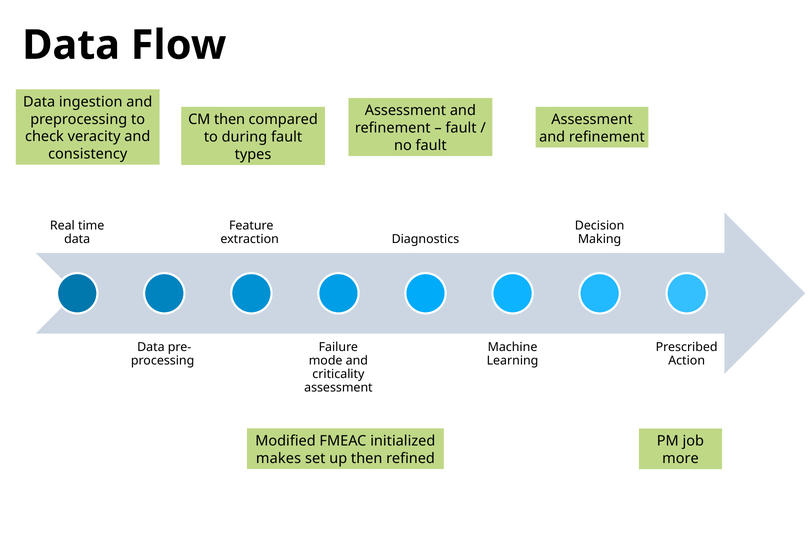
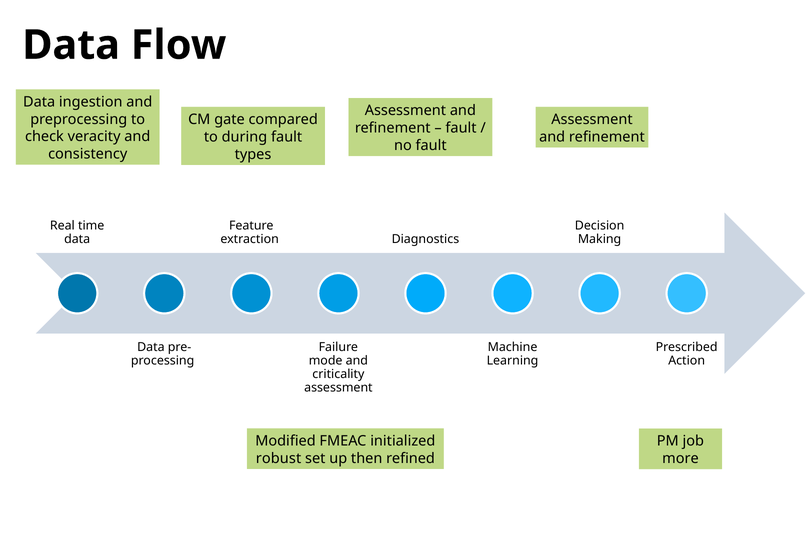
CM then: then -> gate
makes: makes -> robust
